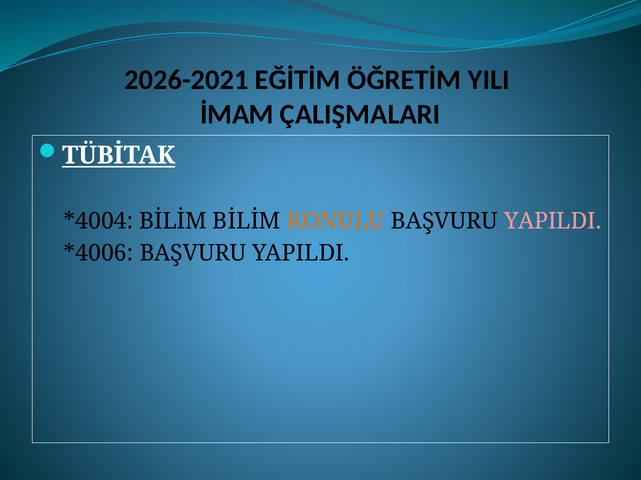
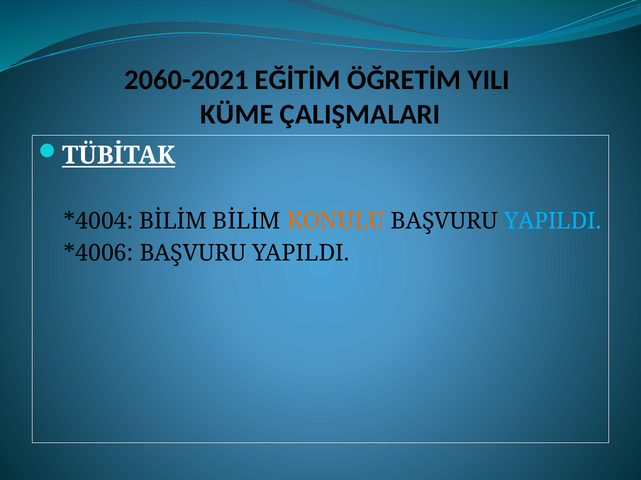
2026-2021: 2026-2021 -> 2060-2021
İMAM: İMAM -> KÜME
YAPILDI at (553, 221) colour: pink -> light blue
